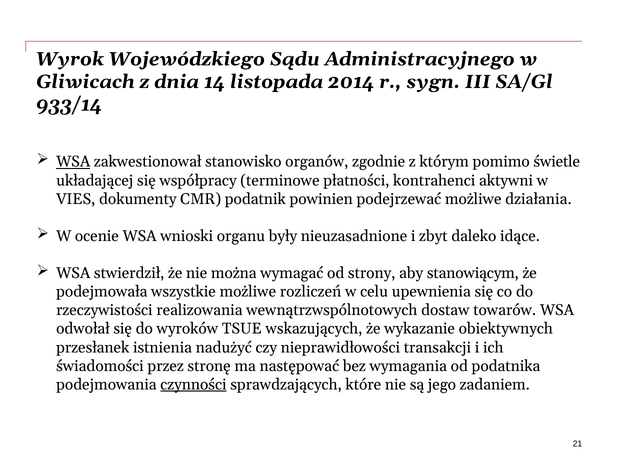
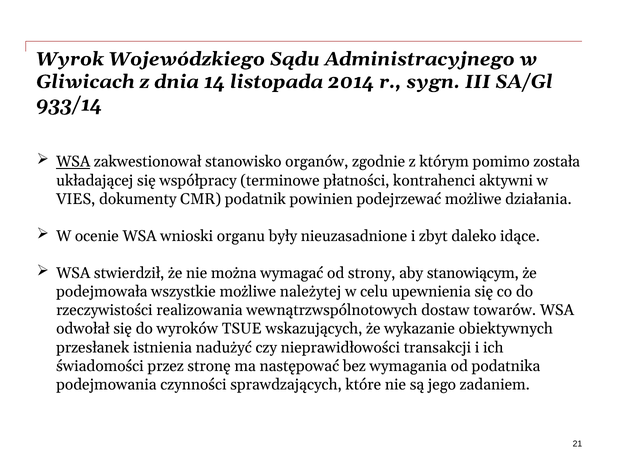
świetle: świetle -> została
rozliczeń: rozliczeń -> należytej
czynności underline: present -> none
